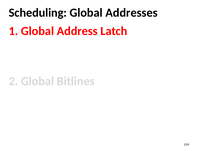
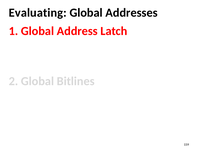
Scheduling: Scheduling -> Evaluating
